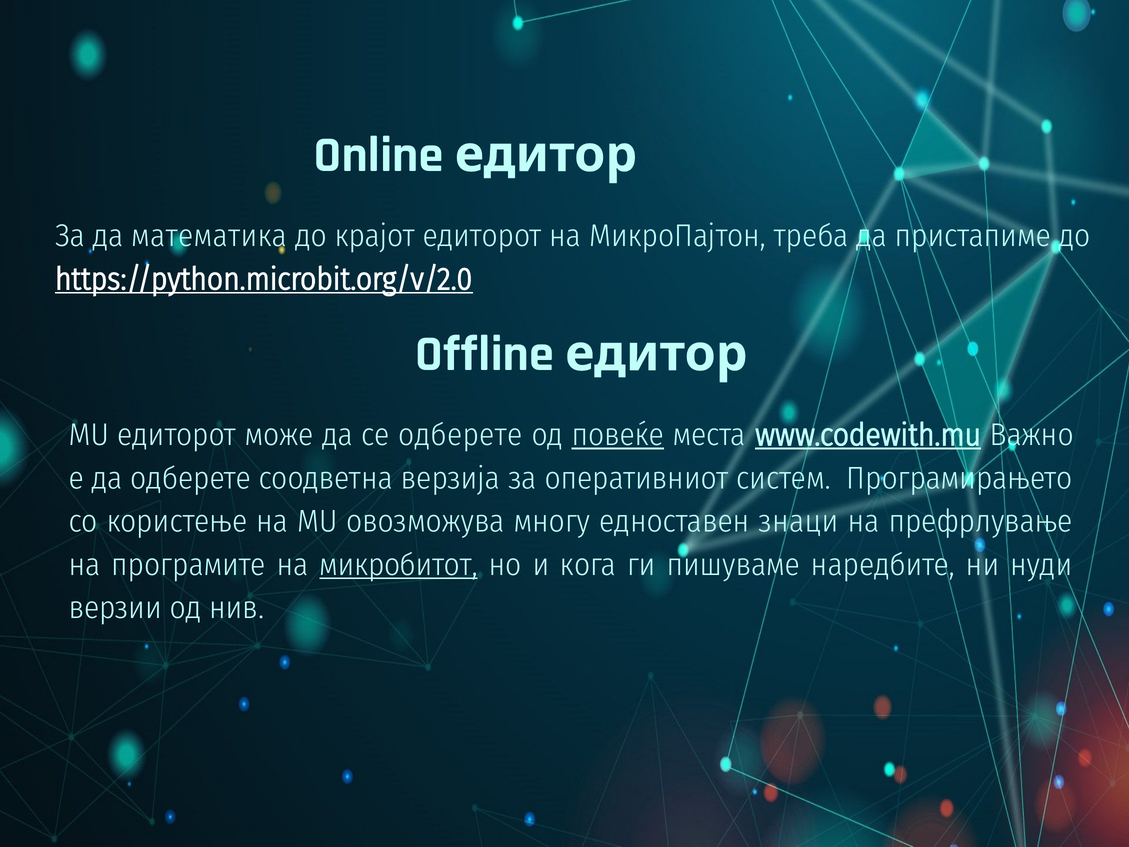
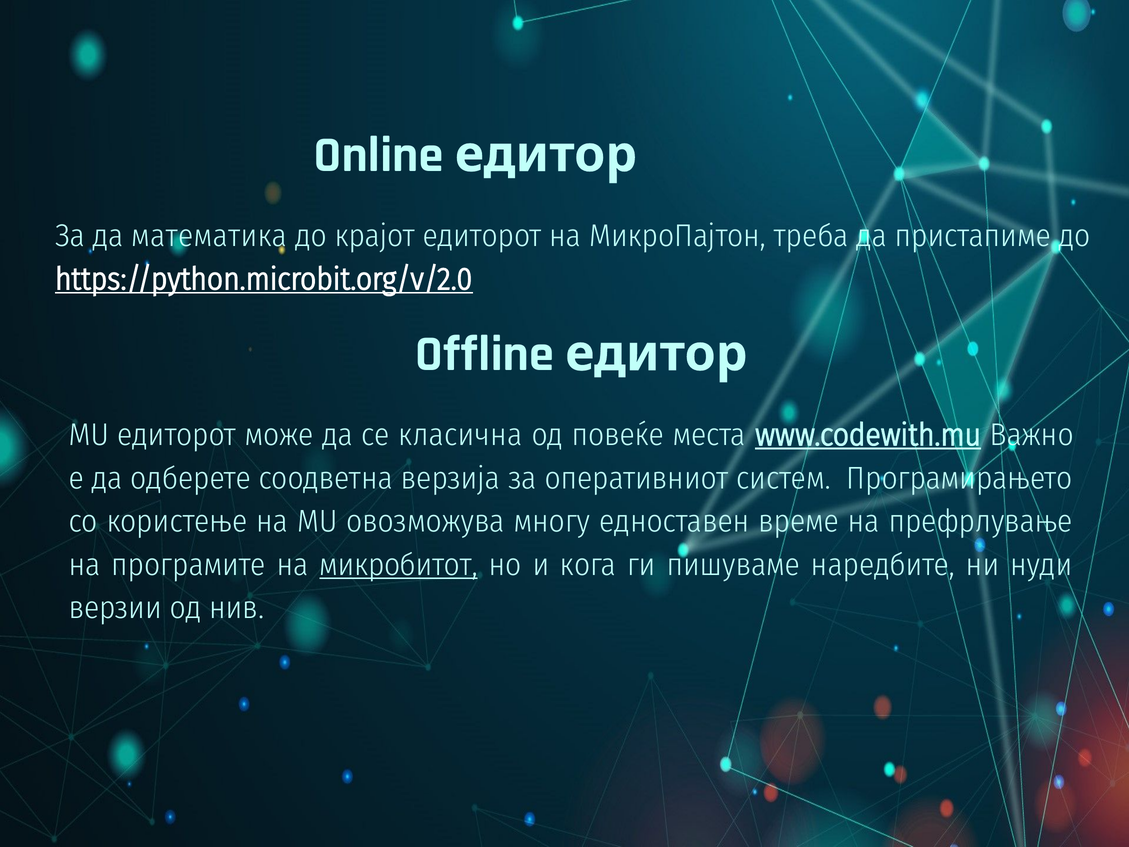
се одберете: одберете -> класична
повеќе underline: present -> none
знаци: знаци -> време
